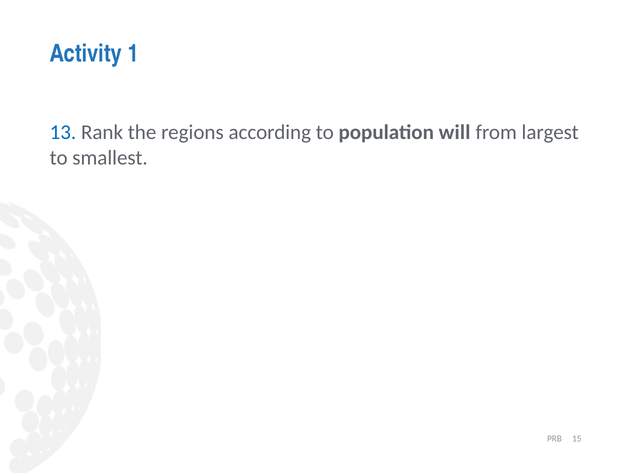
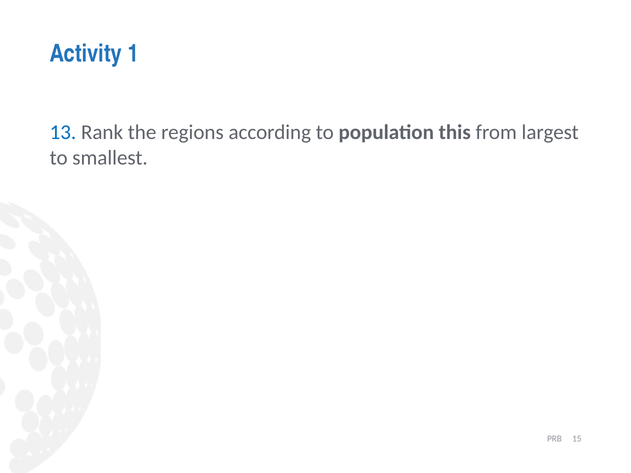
will: will -> this
